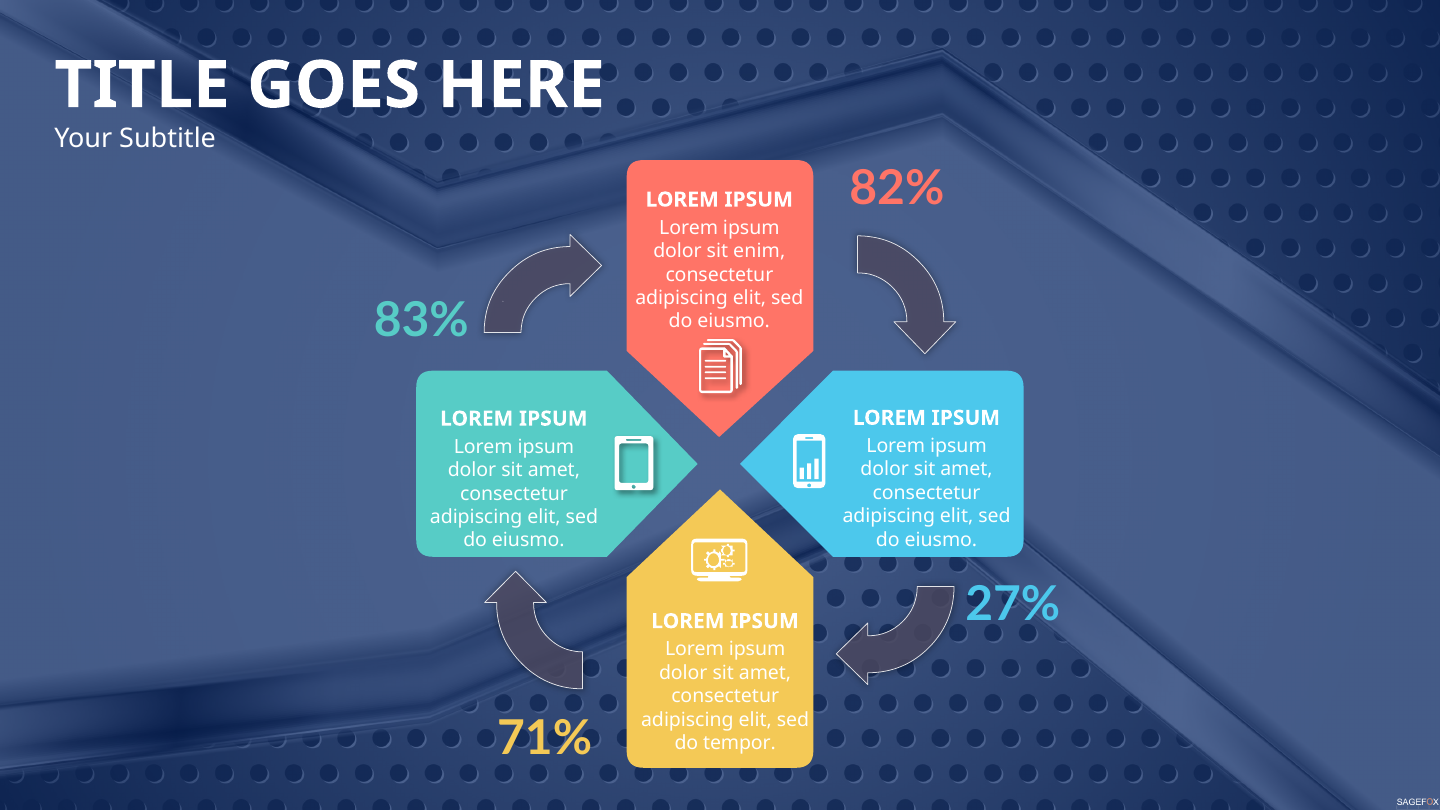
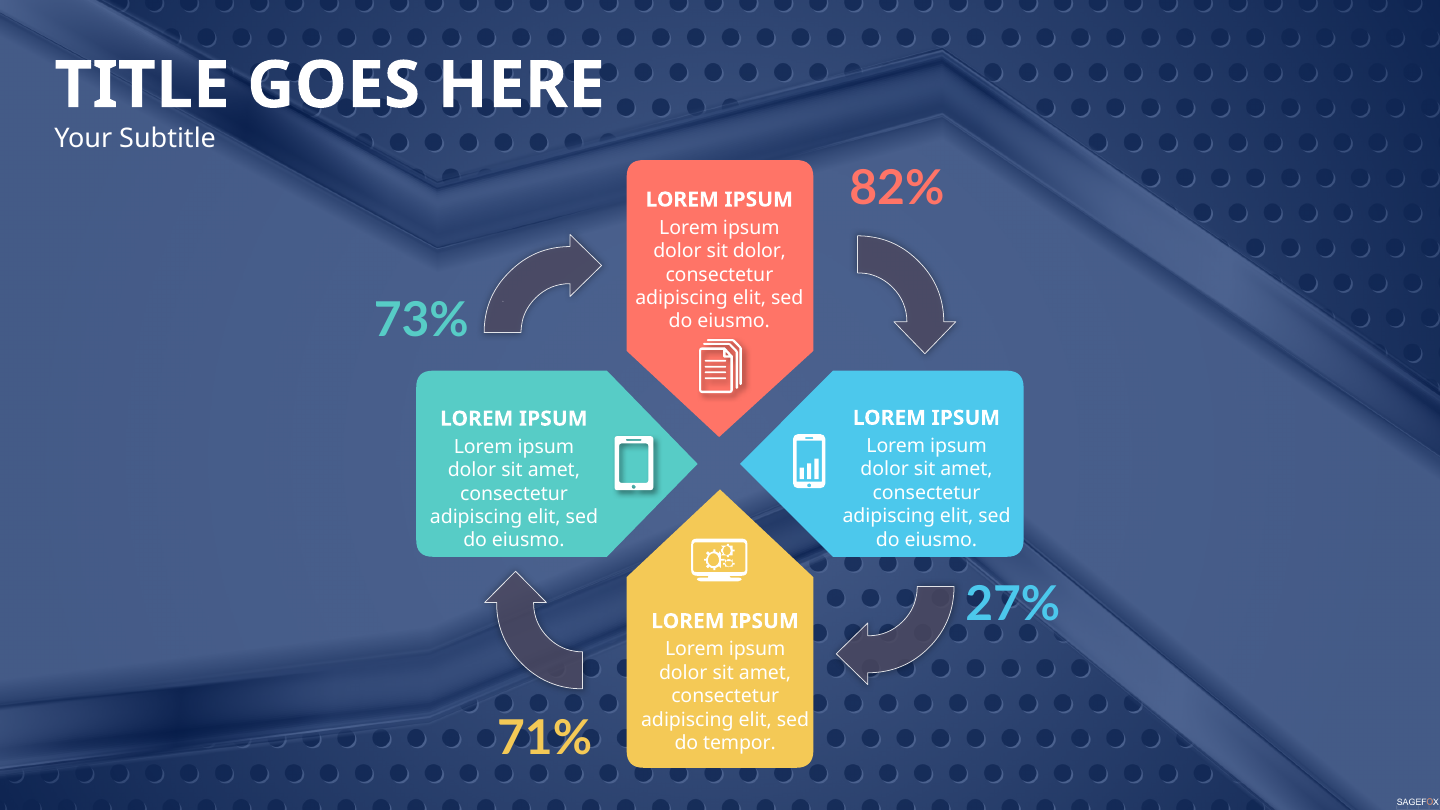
sit enim: enim -> dolor
83%: 83% -> 73%
